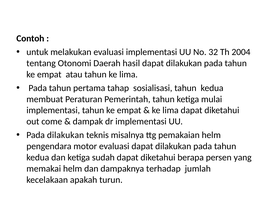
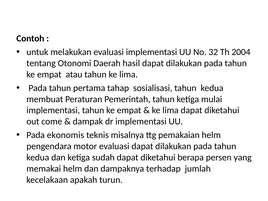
Pada dilakukan: dilakukan -> ekonomis
